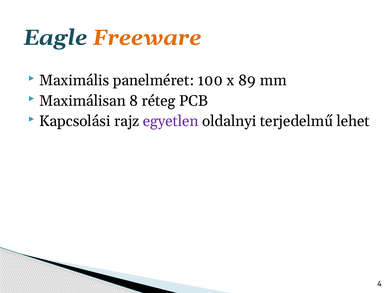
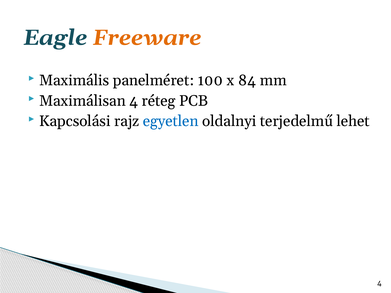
89: 89 -> 84
Maximálisan 8: 8 -> 4
egyetlen colour: purple -> blue
